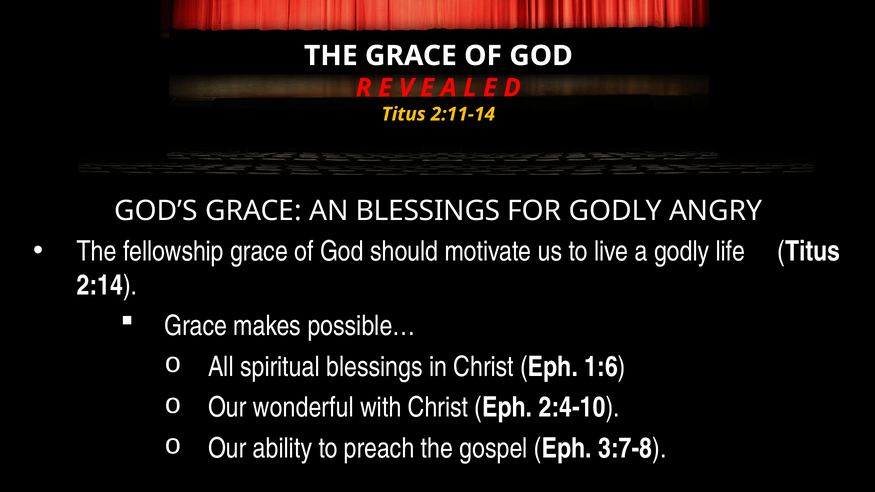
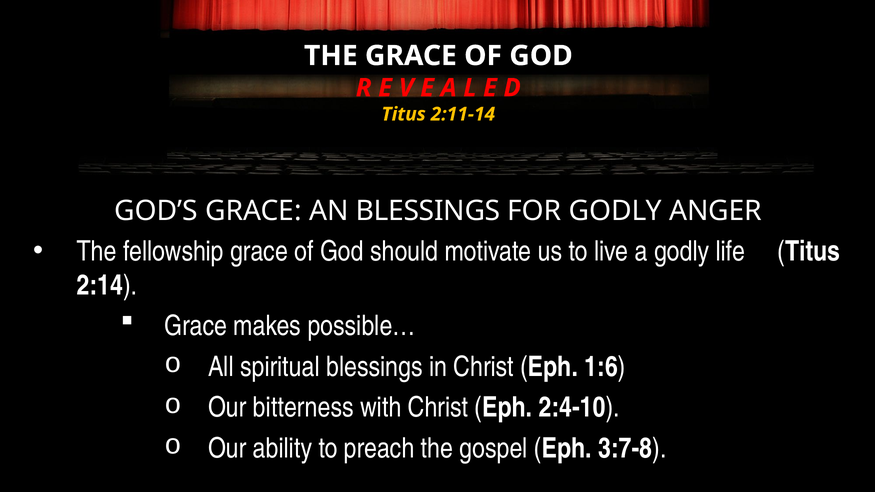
ANGRY: ANGRY -> ANGER
wonderful: wonderful -> bitterness
